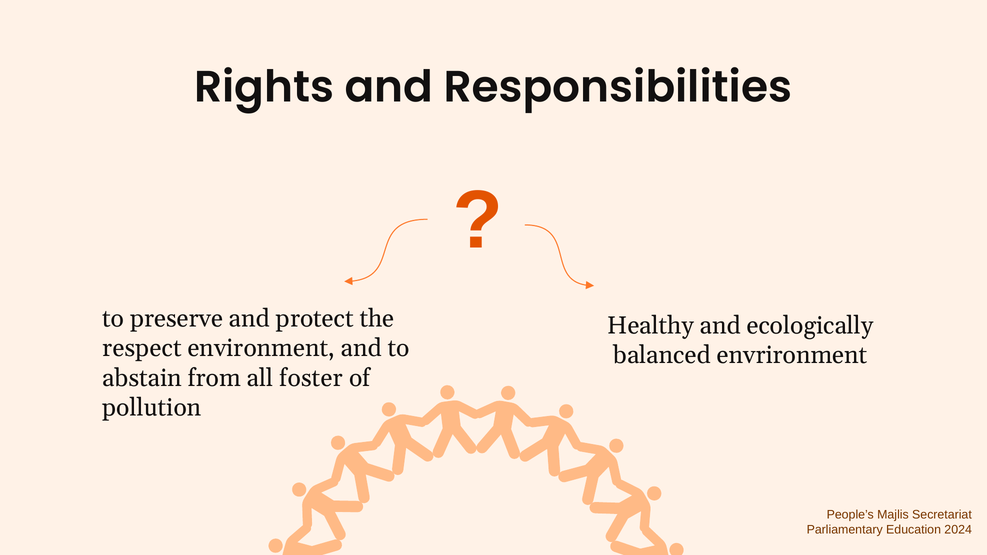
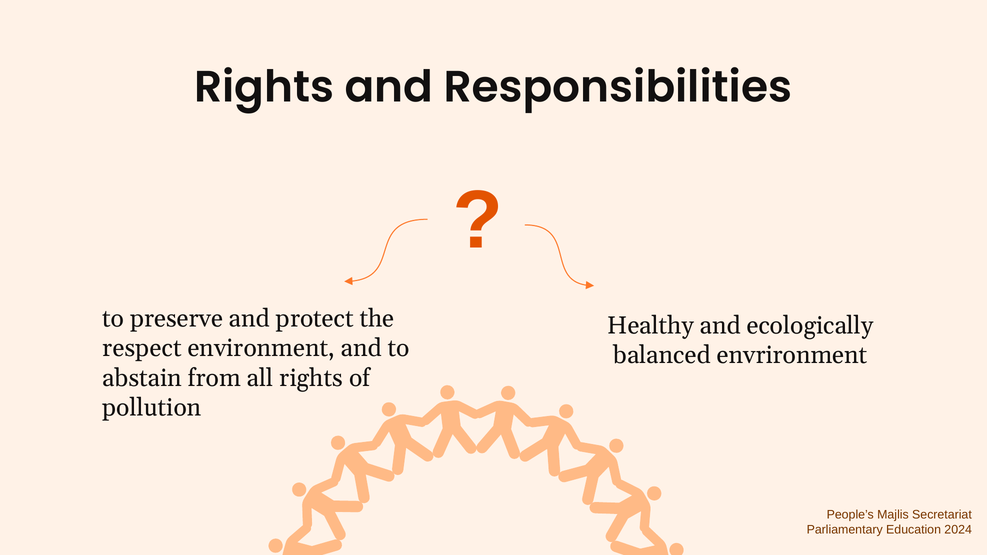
all foster: foster -> rights
